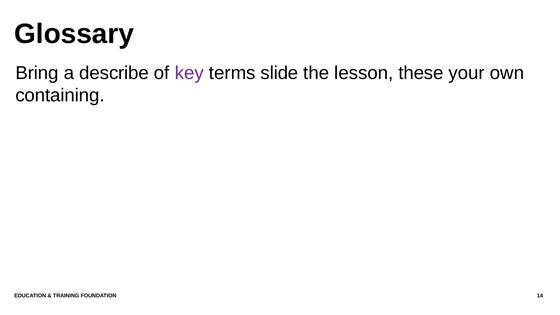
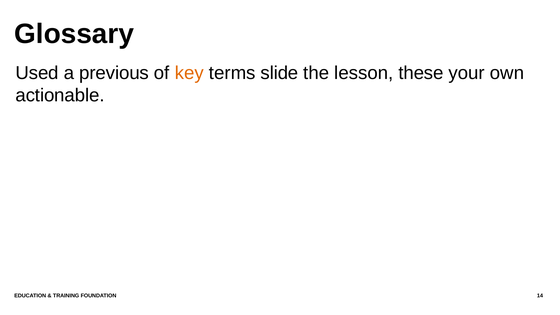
Bring: Bring -> Used
describe: describe -> previous
key colour: purple -> orange
containing: containing -> actionable
